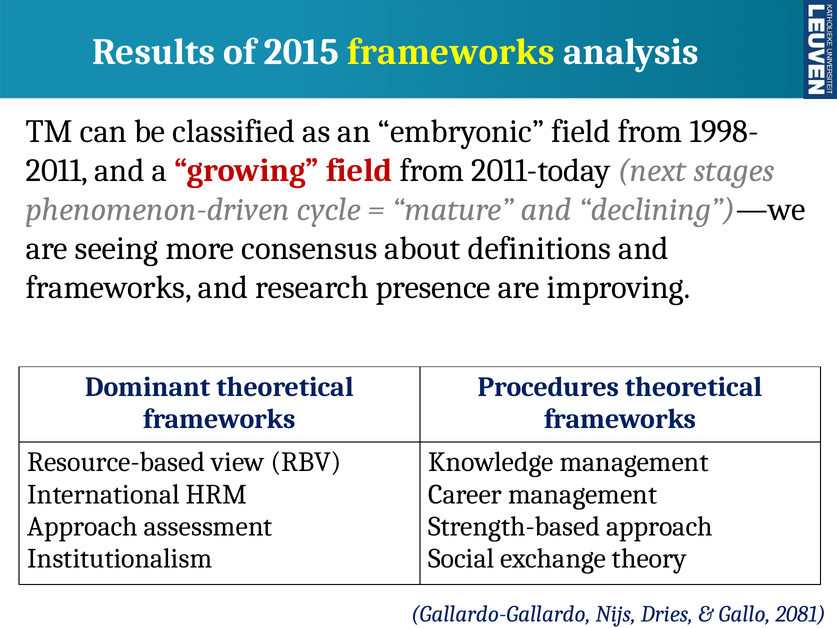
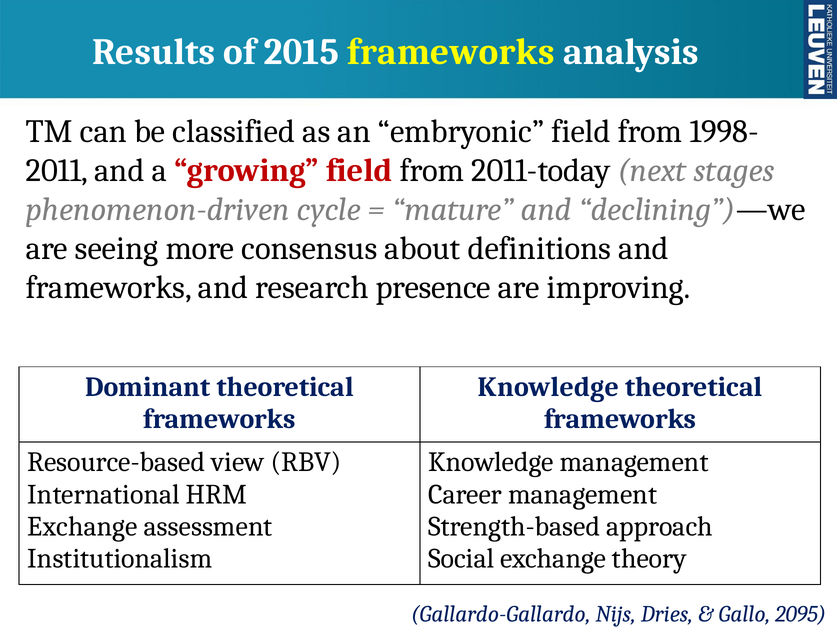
Procedures at (549, 387): Procedures -> Knowledge
Approach at (83, 526): Approach -> Exchange
2081: 2081 -> 2095
